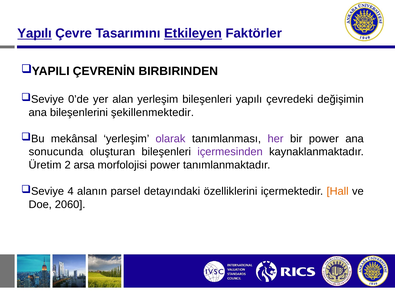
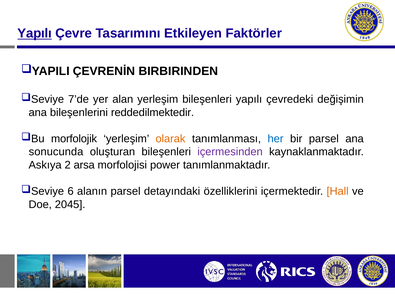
Etkileyen underline: present -> none
0’de: 0’de -> 7’de
şekillenmektedir: şekillenmektedir -> reddedilmektedir
mekânsal: mekânsal -> morfolojik
olarak colour: purple -> orange
her colour: purple -> blue
bir power: power -> parsel
Üretim: Üretim -> Askıya
4: 4 -> 6
2060: 2060 -> 2045
